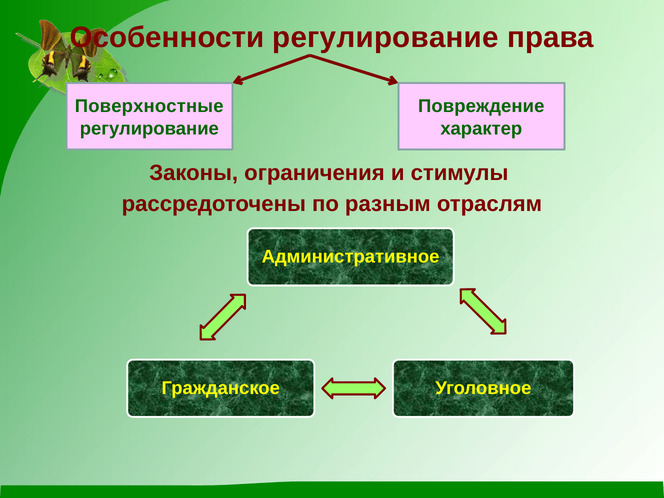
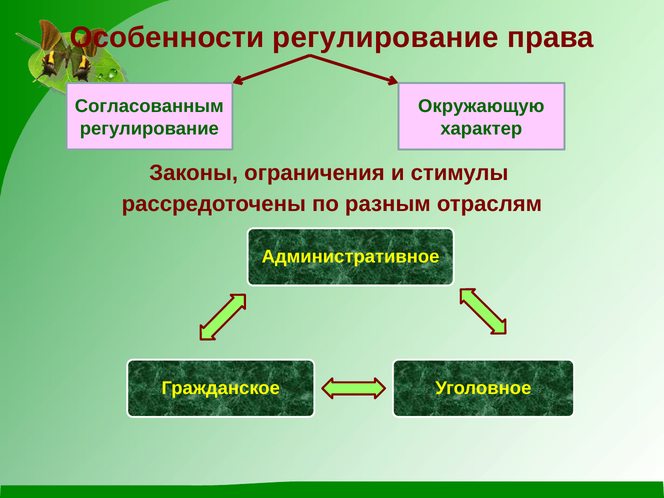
Поверхностные: Поверхностные -> Согласованным
Повреждение: Повреждение -> Окружающую
